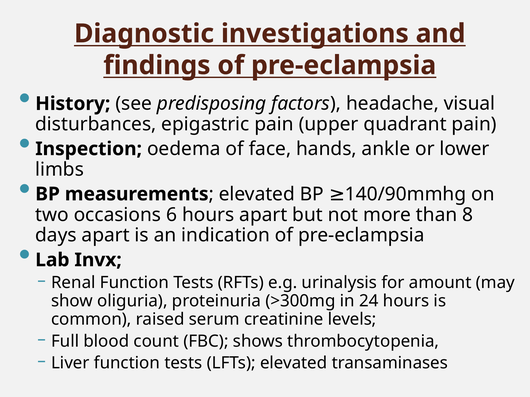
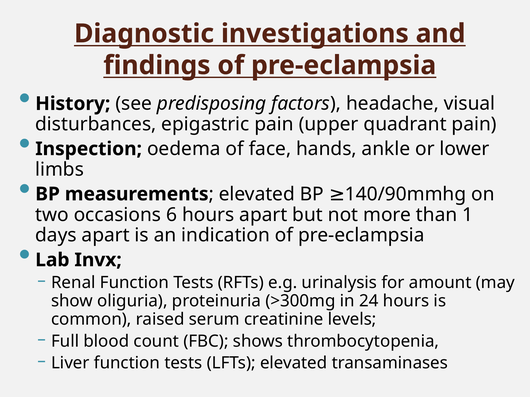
8: 8 -> 1
